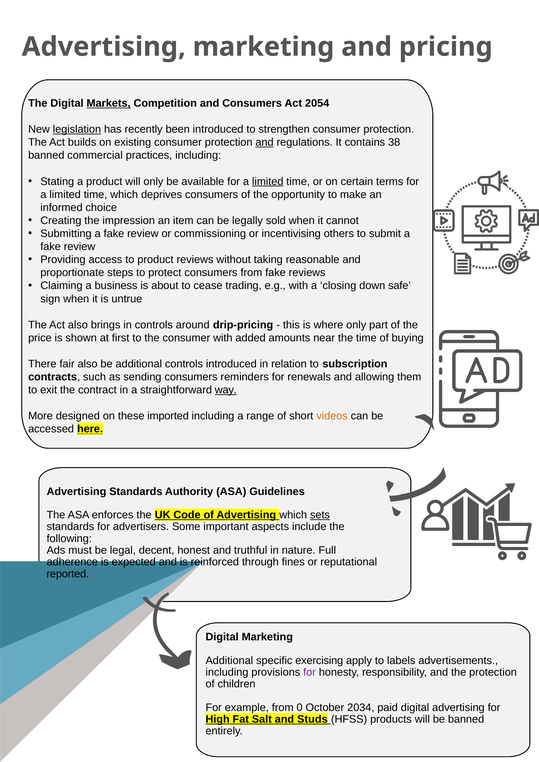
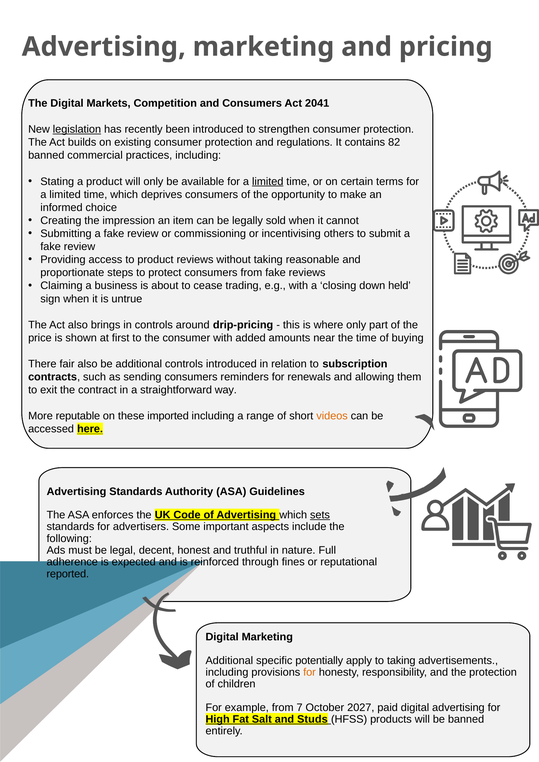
Markets underline: present -> none
2054: 2054 -> 2041
and at (265, 143) underline: present -> none
38: 38 -> 82
safe: safe -> held
way underline: present -> none
designed: designed -> reputable
exercising: exercising -> potentially
to labels: labels -> taking
for at (310, 673) colour: purple -> orange
0: 0 -> 7
2034: 2034 -> 2027
